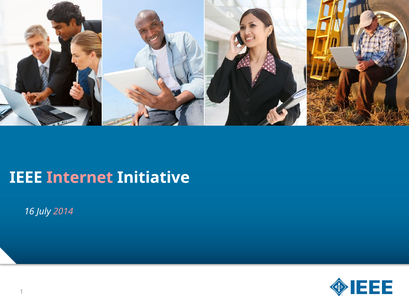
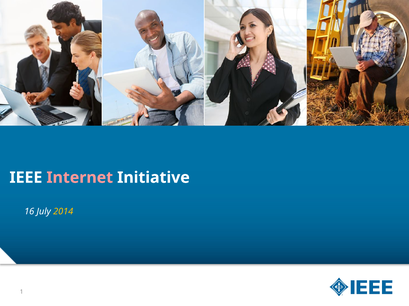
2014 colour: pink -> yellow
